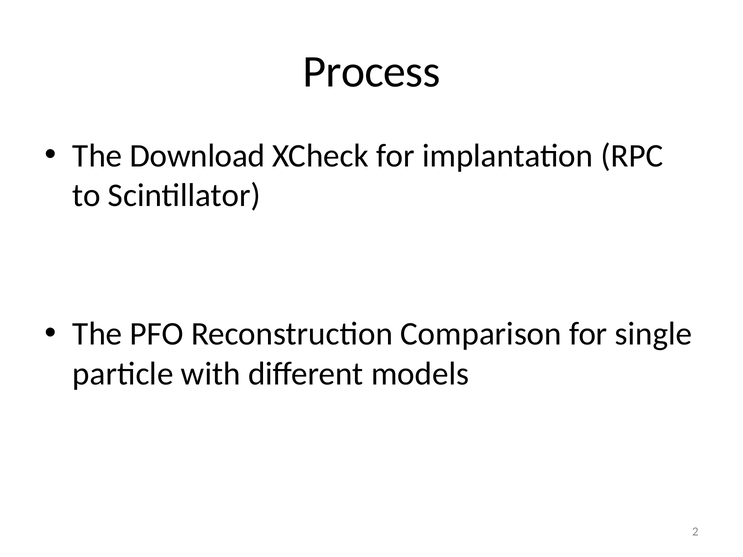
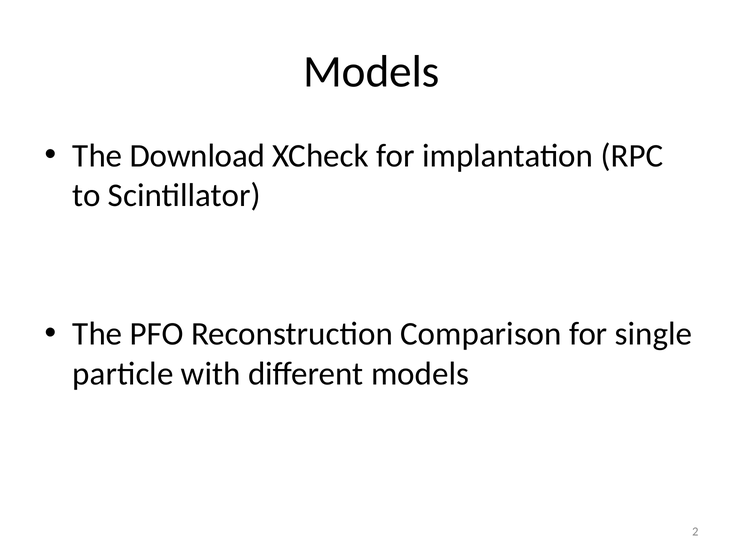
Process at (372, 72): Process -> Models
